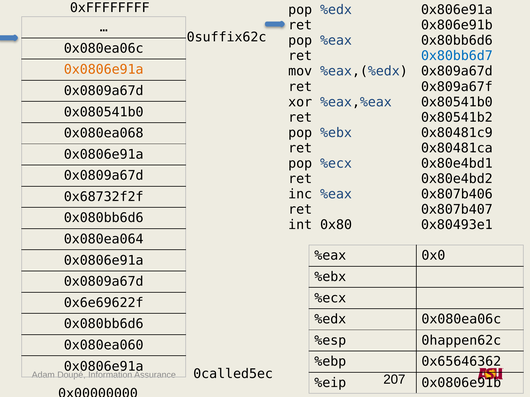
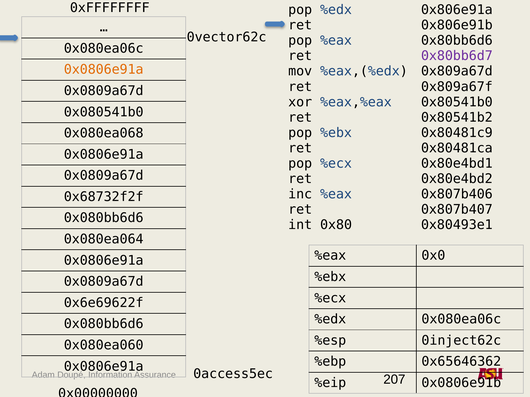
0suffix62c: 0suffix62c -> 0vector62c
0x80bb6d7 colour: blue -> purple
0happen62c: 0happen62c -> 0inject62c
0called5ec: 0called5ec -> 0access5ec
